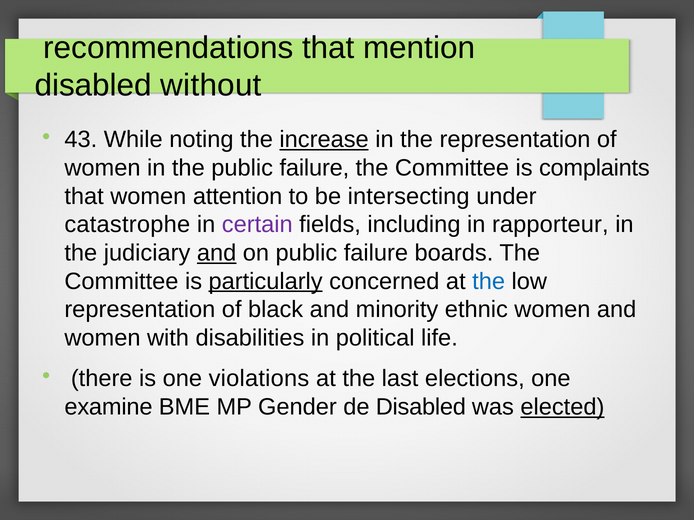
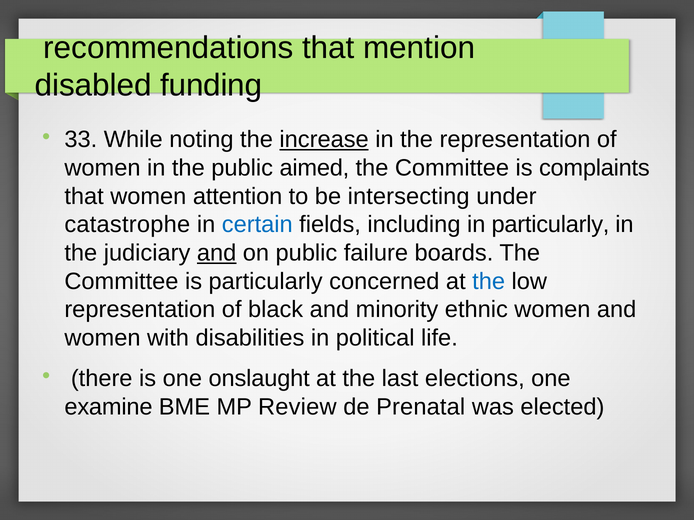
without: without -> funding
43: 43 -> 33
the public failure: failure -> aimed
certain colour: purple -> blue
in rapporteur: rapporteur -> particularly
particularly at (266, 281) underline: present -> none
violations: violations -> onslaught
Gender: Gender -> Review
de Disabled: Disabled -> Prenatal
elected underline: present -> none
